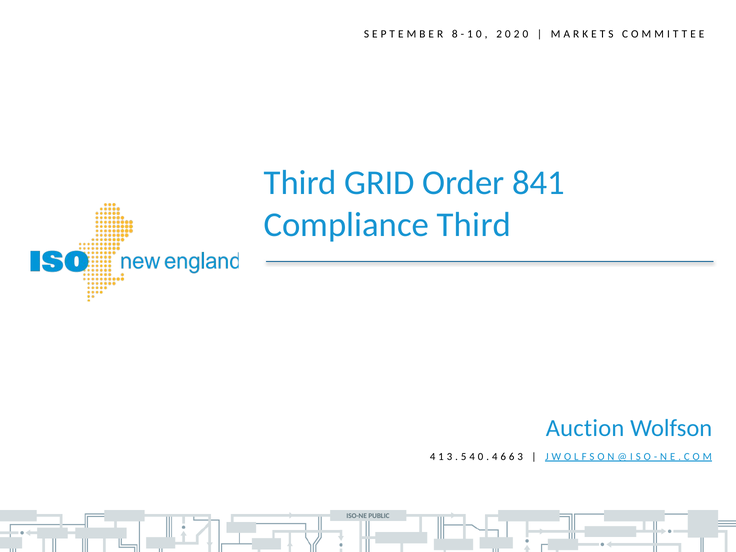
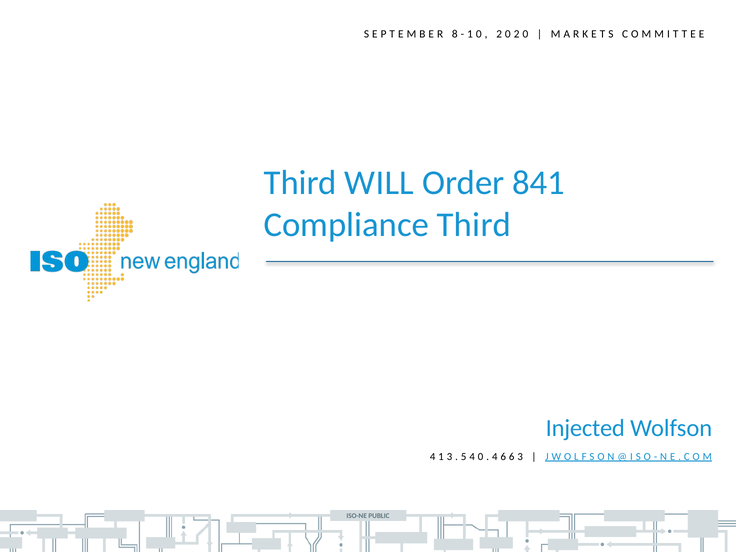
GRID: GRID -> WILL
Auction: Auction -> Injected
